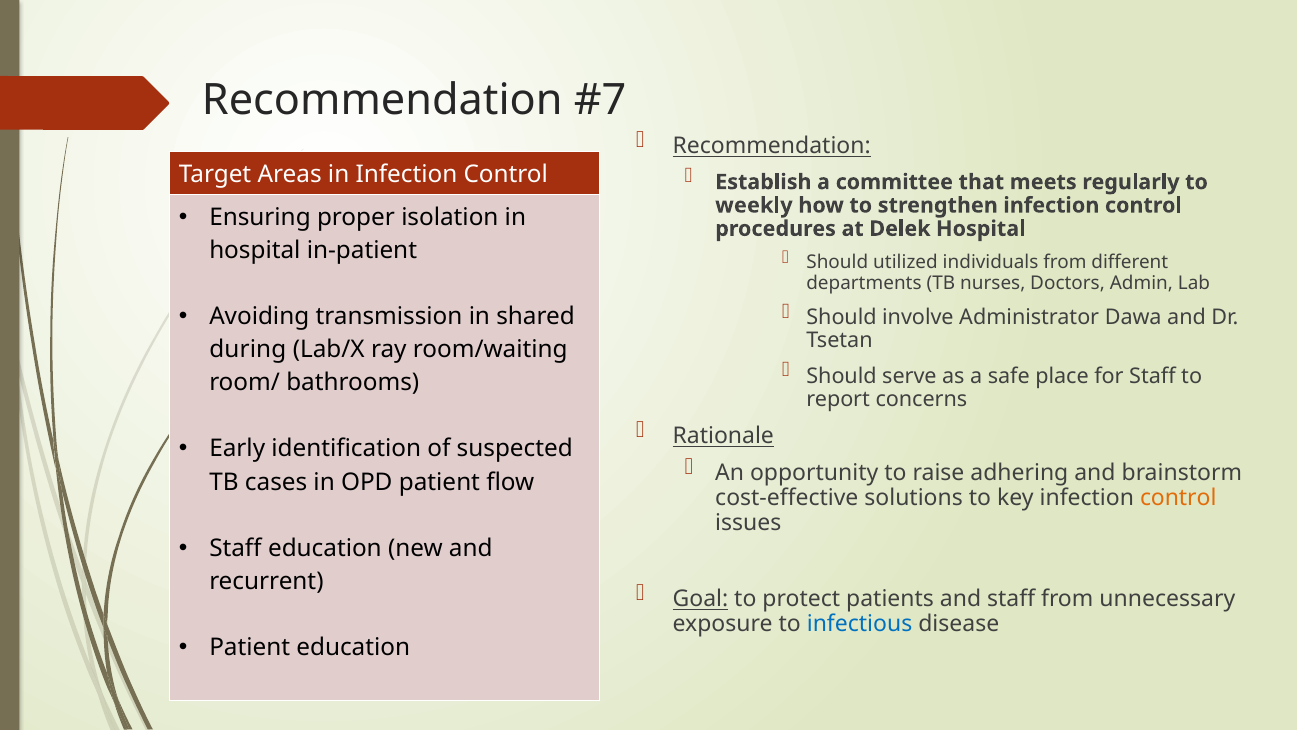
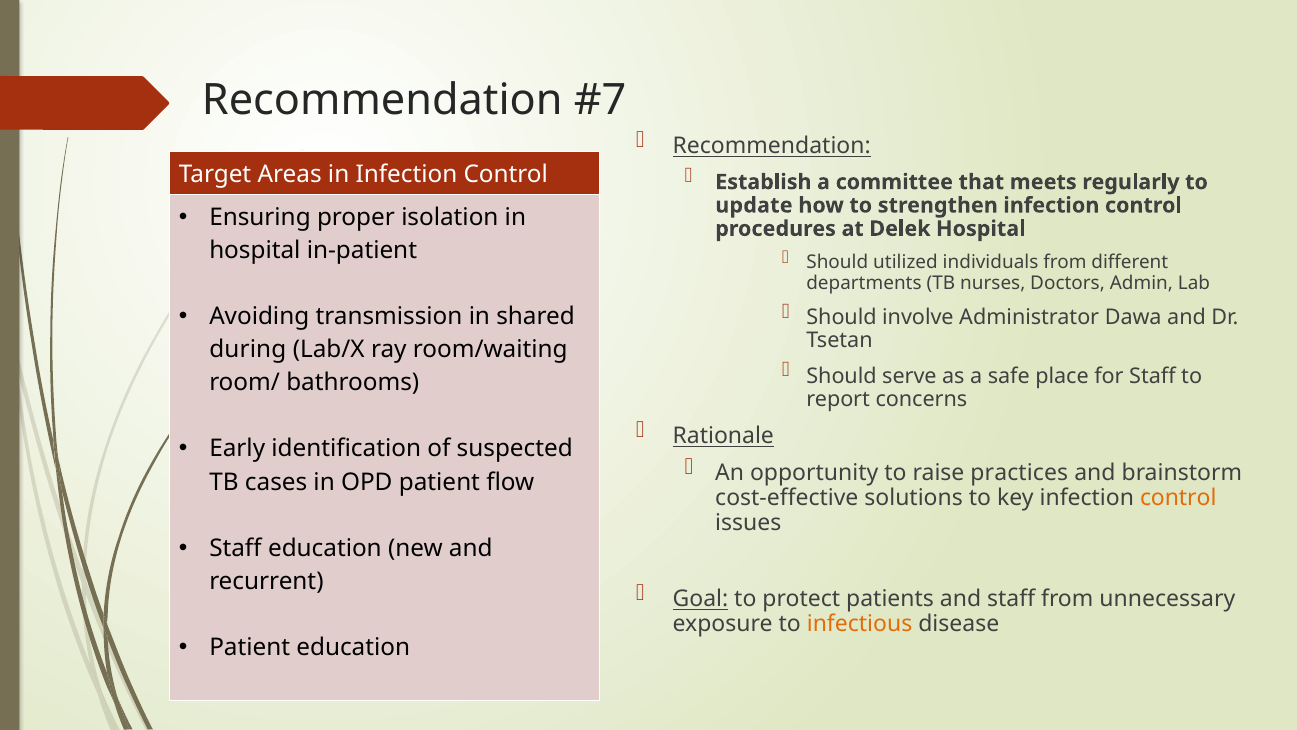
weekly: weekly -> update
adhering: adhering -> practices
infectious colour: blue -> orange
